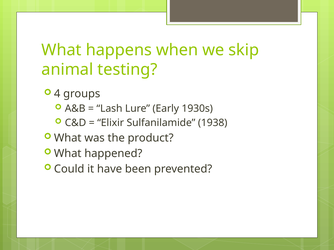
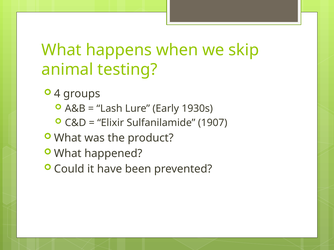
1938: 1938 -> 1907
